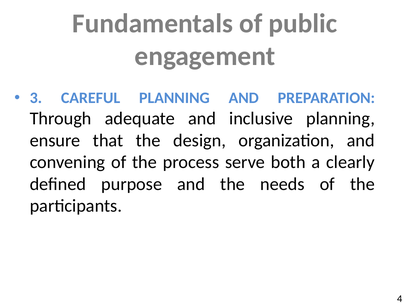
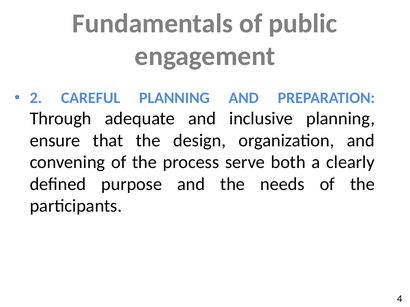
3: 3 -> 2
